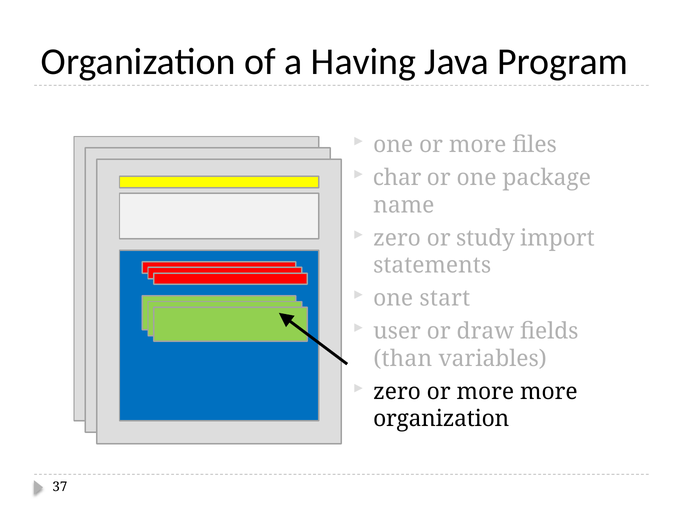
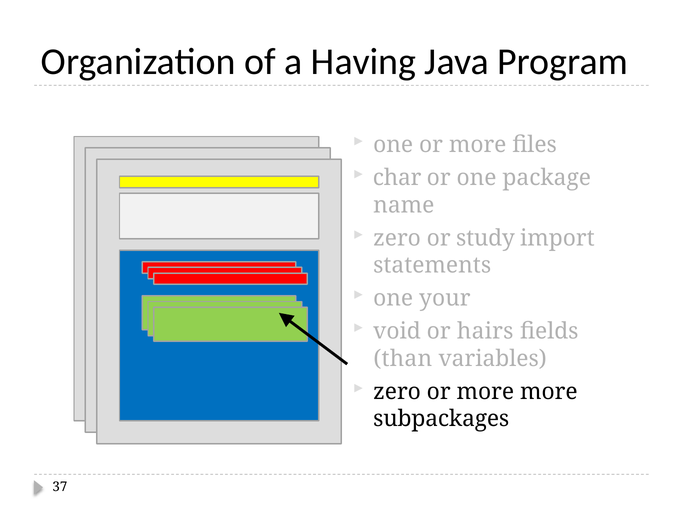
start: start -> your
user: user -> void
draw: draw -> hairs
organization at (441, 419): organization -> subpackages
